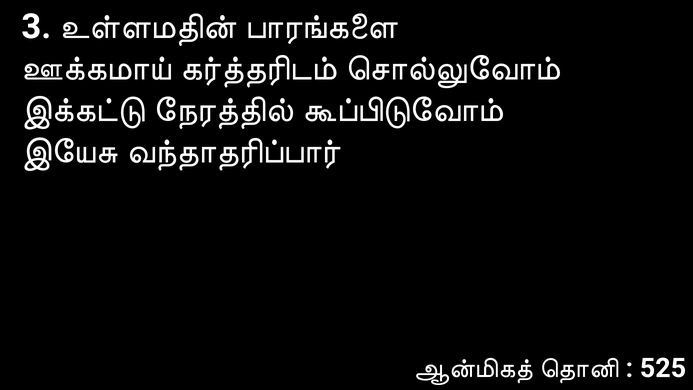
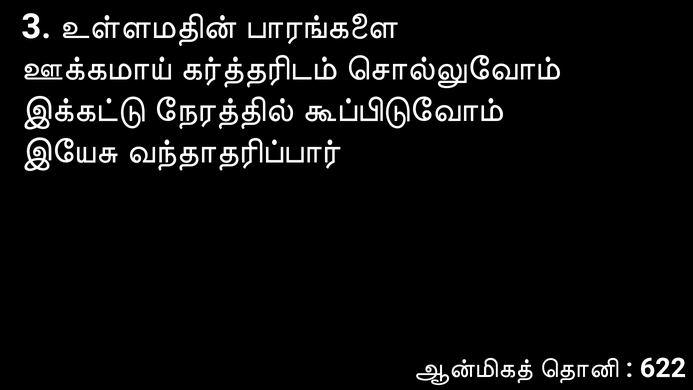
525: 525 -> 622
